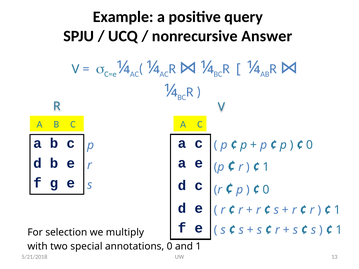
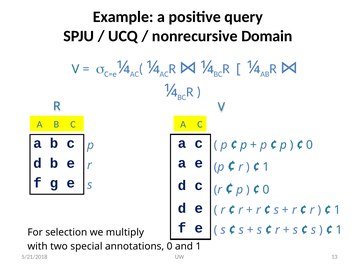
Answer: Answer -> Domain
